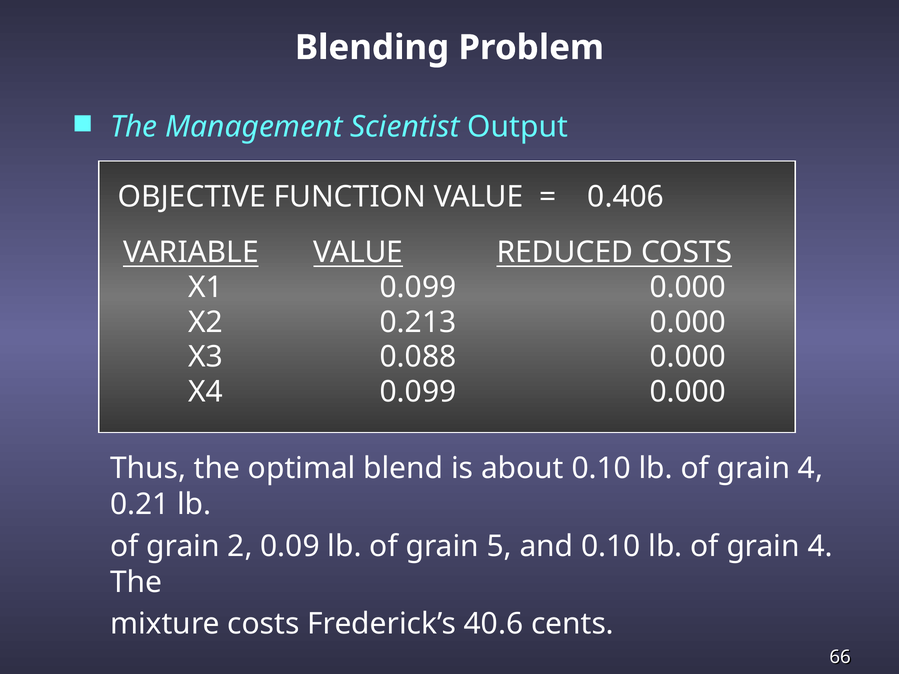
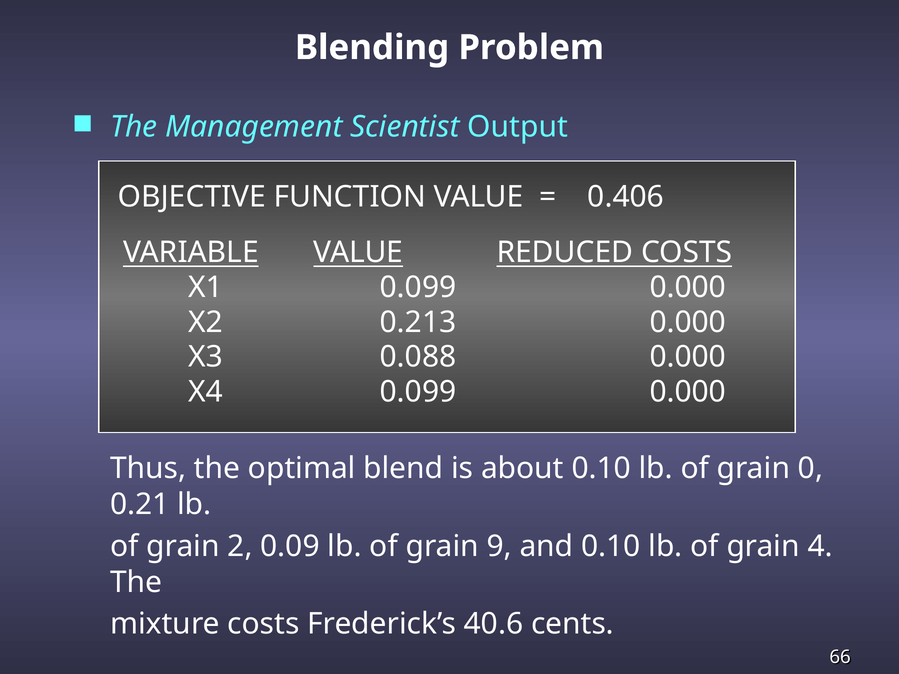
4 at (810, 469): 4 -> 0
5: 5 -> 9
